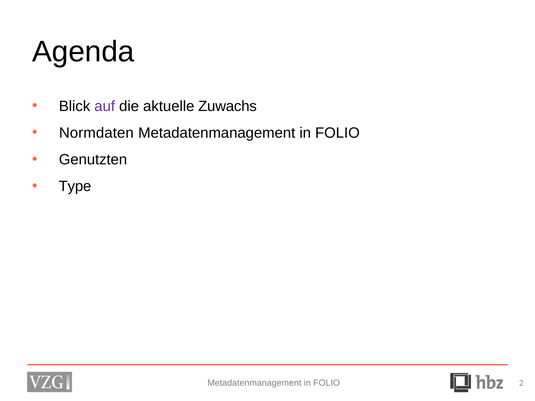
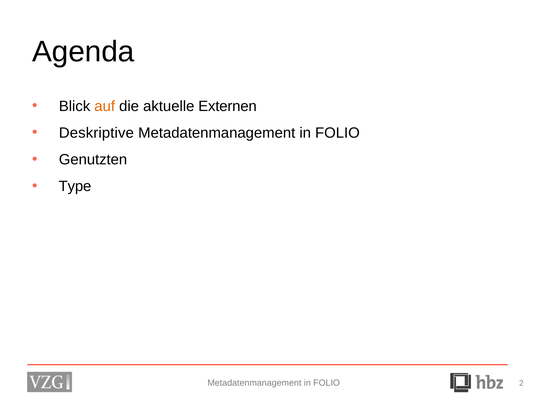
auf colour: purple -> orange
Zuwachs: Zuwachs -> Externen
Normdaten: Normdaten -> Deskriptive
